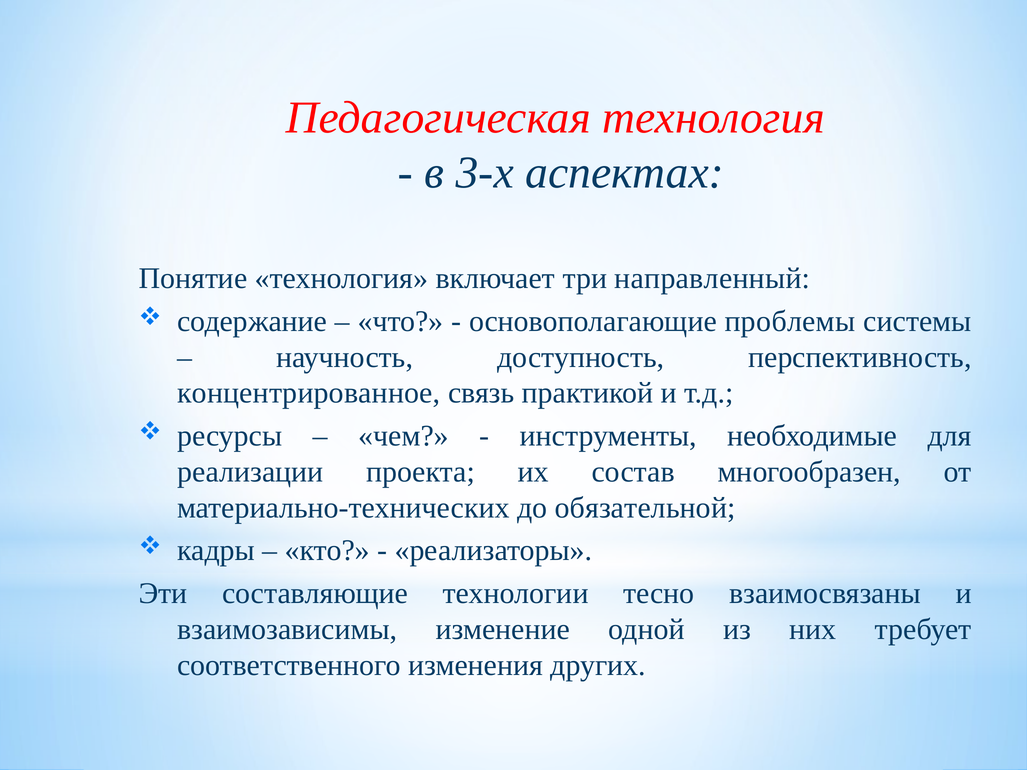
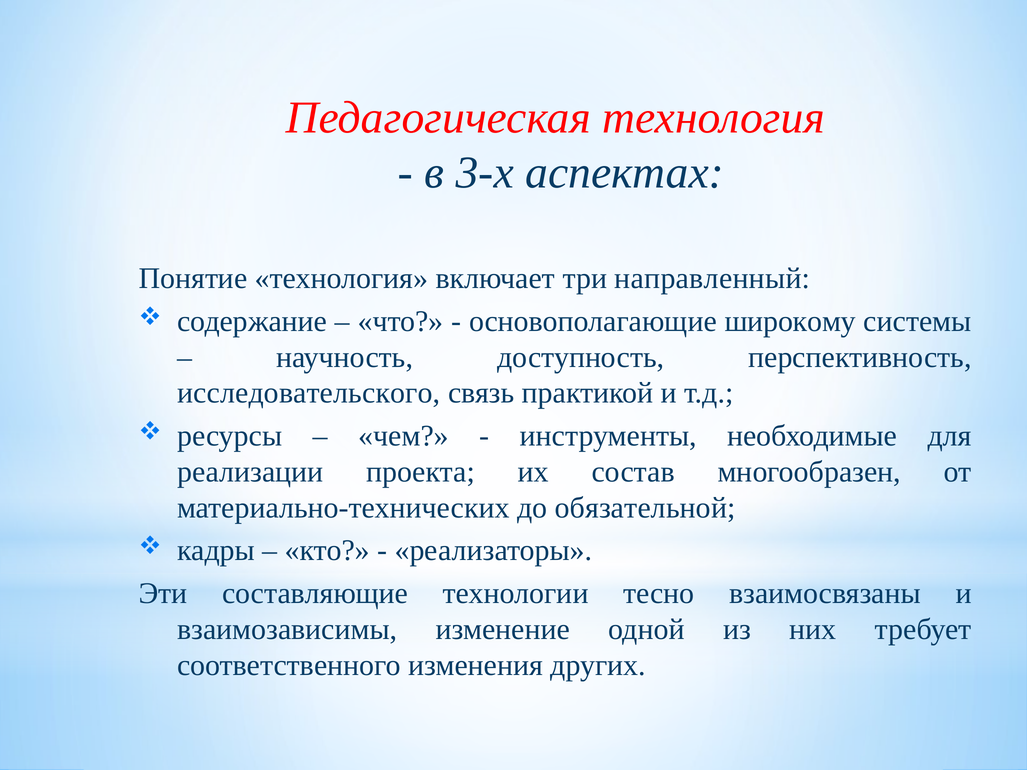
проблемы: проблемы -> широкому
концентрированное: концентрированное -> исследовательского
